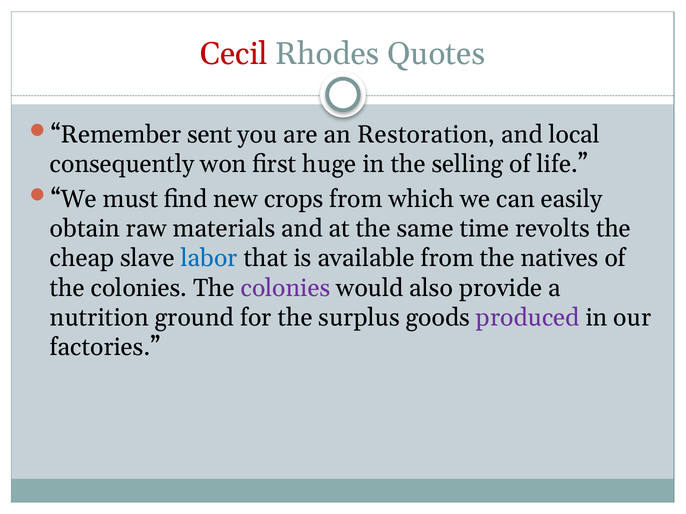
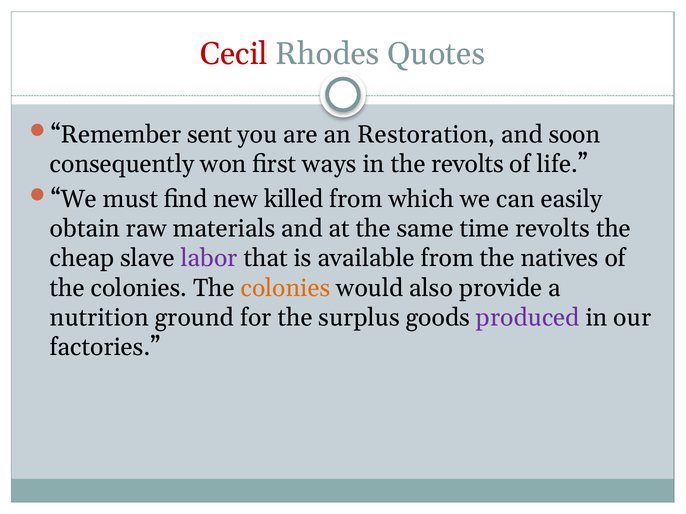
local: local -> soon
huge: huge -> ways
the selling: selling -> revolts
crops: crops -> killed
labor colour: blue -> purple
colonies at (286, 288) colour: purple -> orange
